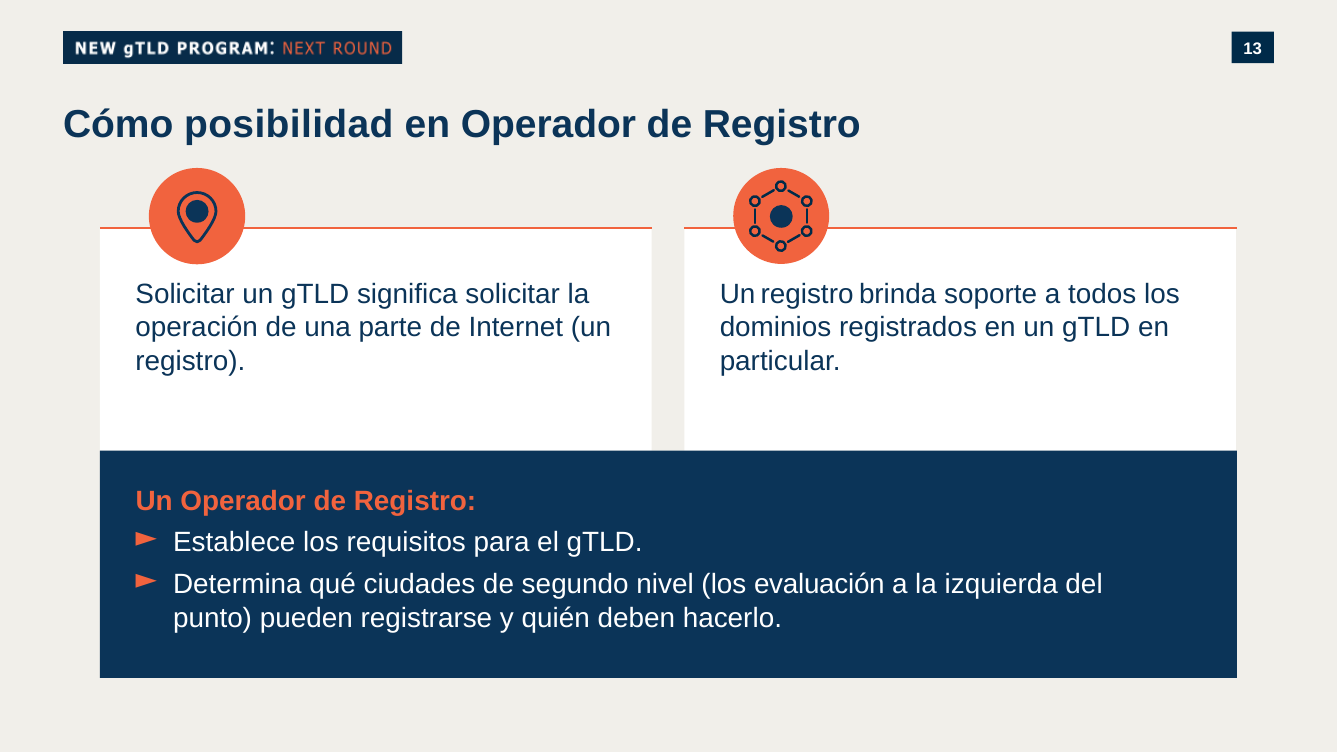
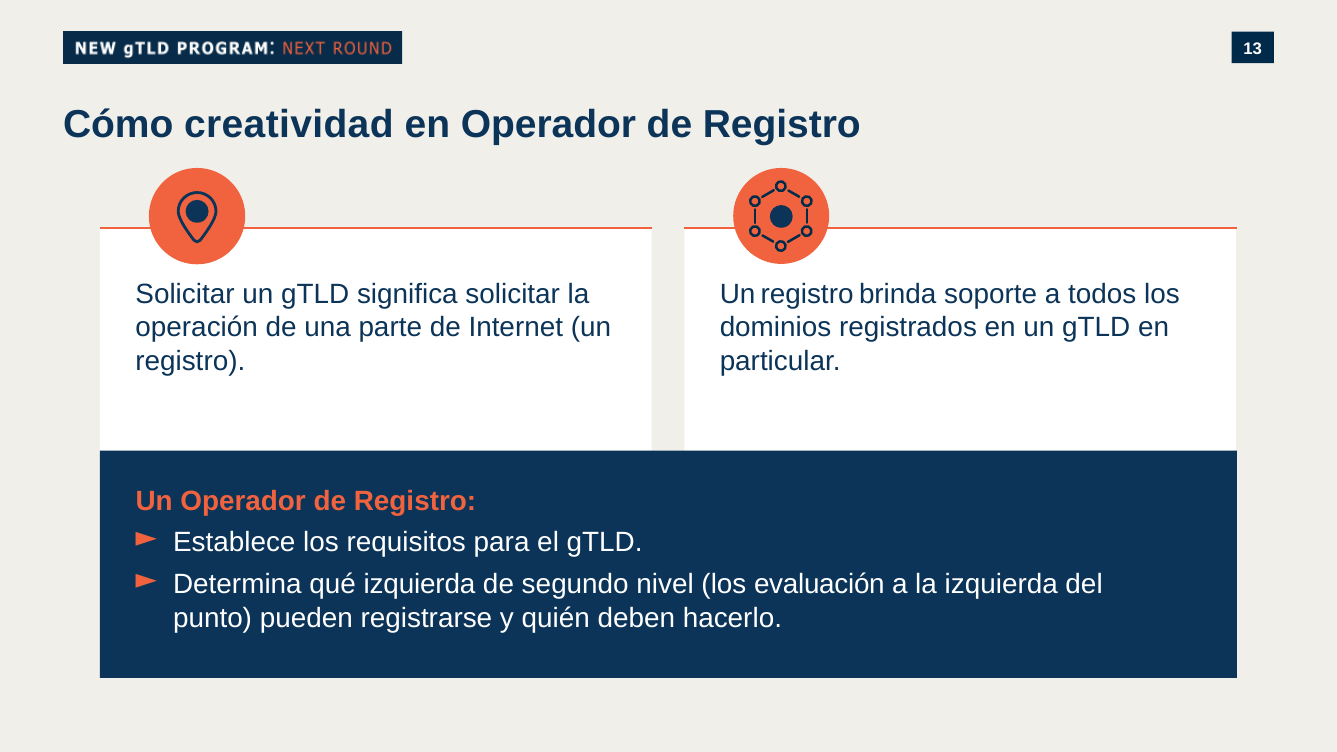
posibilidad: posibilidad -> creatividad
qué ciudades: ciudades -> izquierda
